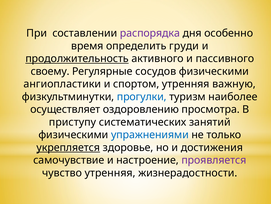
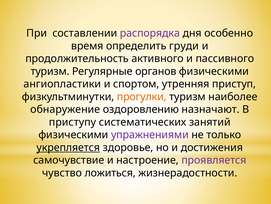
продолжительность underline: present -> none
своему at (50, 71): своему -> туризм
сосудов: сосудов -> органов
важную: важную -> приступ
прогулки colour: blue -> orange
осуществляет: осуществляет -> обнаружение
просмотра: просмотра -> назначают
упражнениями colour: blue -> purple
чувство утренняя: утренняя -> ложиться
